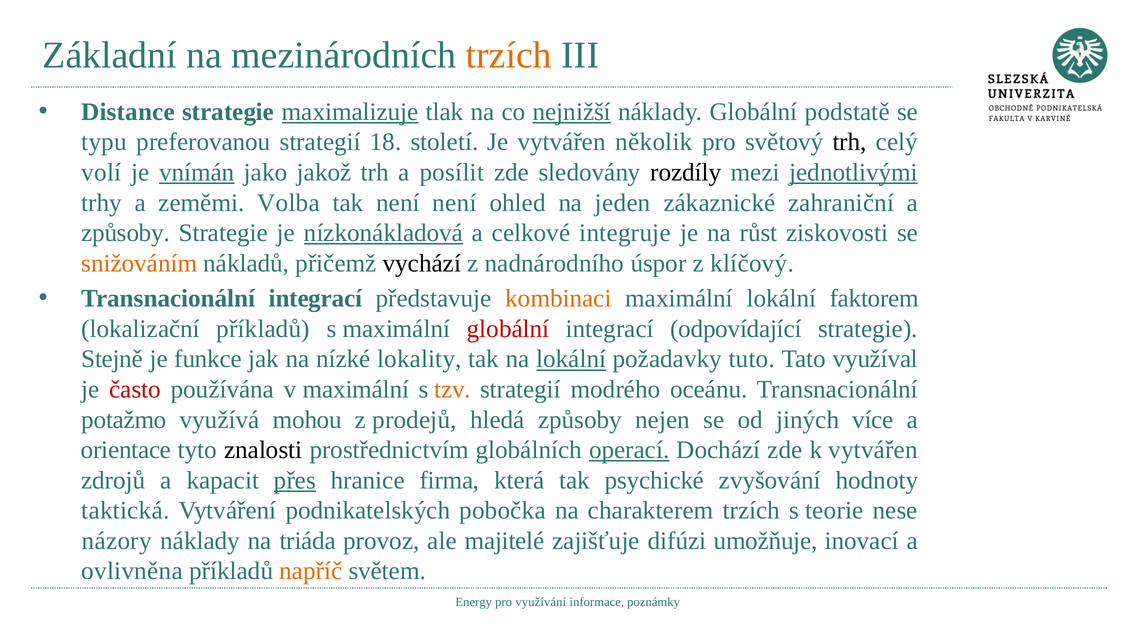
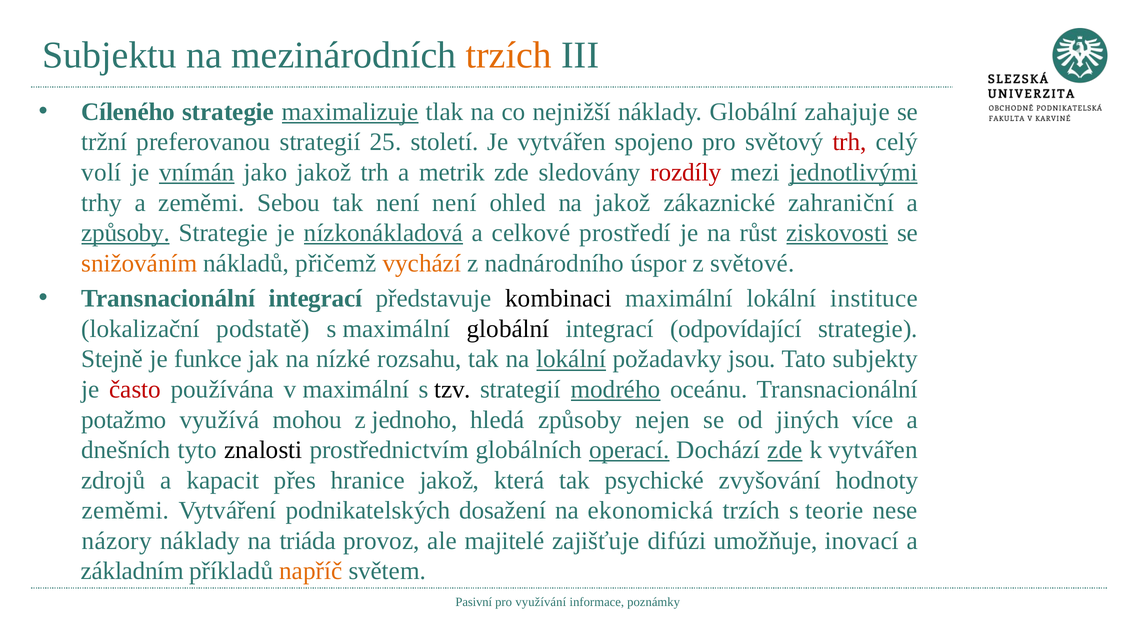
Základní: Základní -> Subjektu
Distance: Distance -> Cíleného
nejnižší underline: present -> none
podstatě: podstatě -> zahajuje
typu: typu -> tržní
18: 18 -> 25
několik: několik -> spojeno
trh at (850, 142) colour: black -> red
posílit: posílit -> metrik
rozdíly colour: black -> red
Volba: Volba -> Sebou
na jeden: jeden -> jakož
způsoby at (126, 233) underline: none -> present
integruje: integruje -> prostředí
ziskovosti underline: none -> present
vychází colour: black -> orange
klíčový: klíčový -> světové
kombinaci colour: orange -> black
faktorem: faktorem -> instituce
lokalizační příkladů: příkladů -> podstatě
globální at (508, 329) colour: red -> black
lokality: lokality -> rozsahu
tuto: tuto -> jsou
využíval: využíval -> subjekty
tzv colour: orange -> black
modrého underline: none -> present
prodejů: prodejů -> jednoho
orientace: orientace -> dnešních
zde at (785, 450) underline: none -> present
přes underline: present -> none
hranice firma: firma -> jakož
taktická at (125, 511): taktická -> zeměmi
pobočka: pobočka -> dosažení
charakterem: charakterem -> ekonomická
ovlivněna: ovlivněna -> základním
Energy: Energy -> Pasivní
